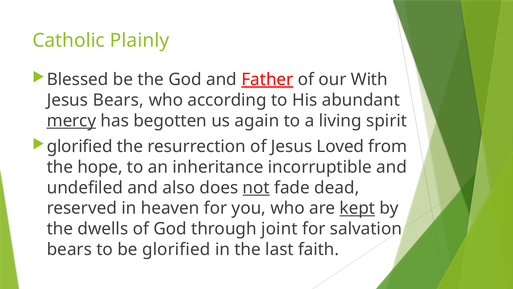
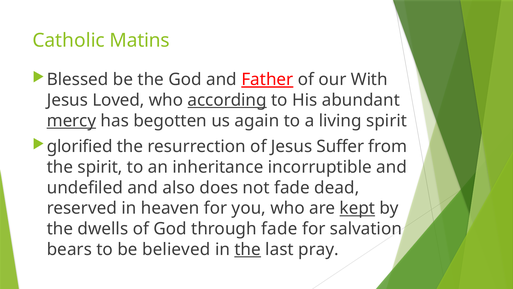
Plainly: Plainly -> Matins
Jesus Bears: Bears -> Loved
according underline: none -> present
Loved: Loved -> Suffer
the hope: hope -> spirit
not underline: present -> none
through joint: joint -> fade
be glorified: glorified -> believed
the at (248, 249) underline: none -> present
faith: faith -> pray
